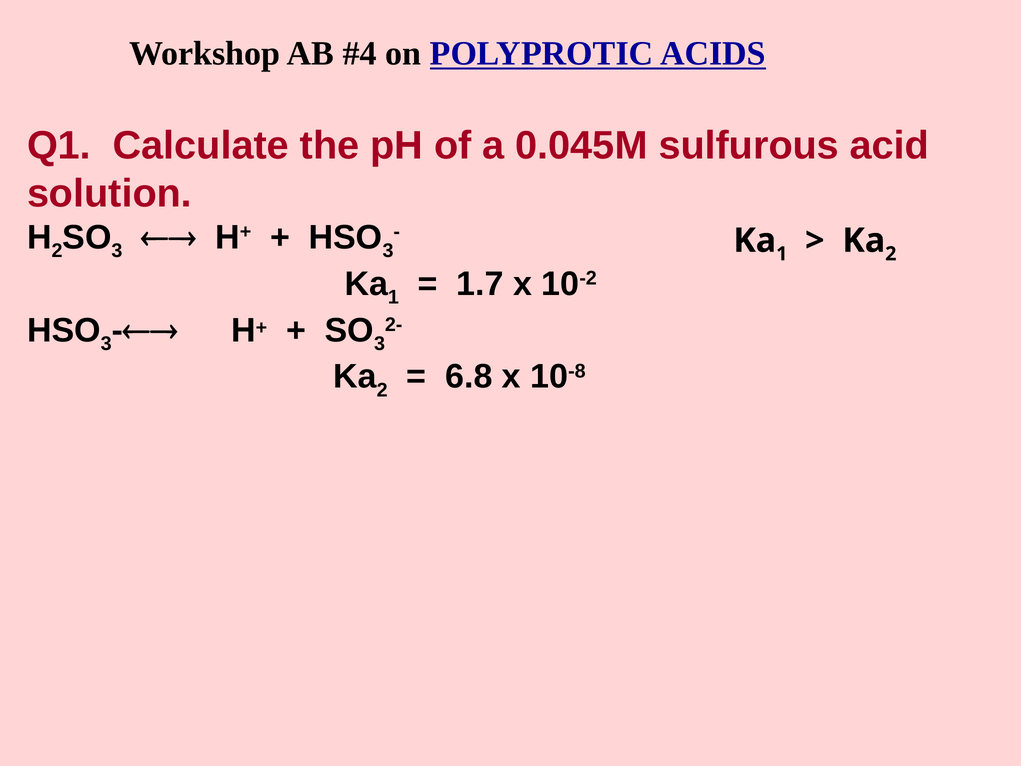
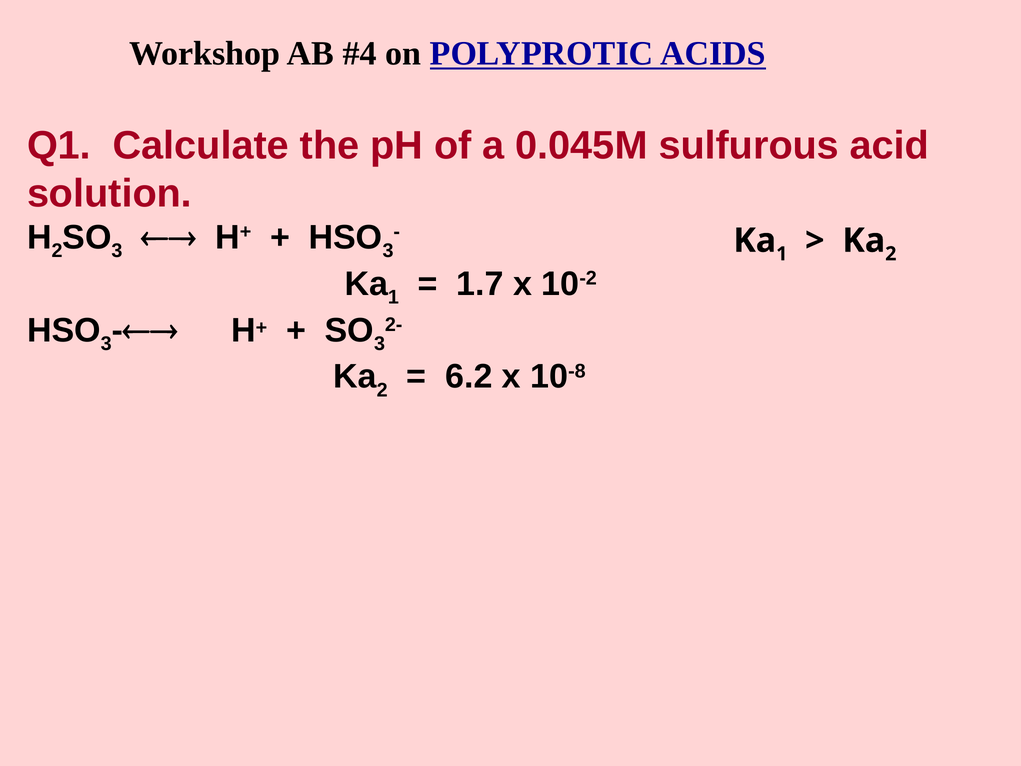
6.8: 6.8 -> 6.2
